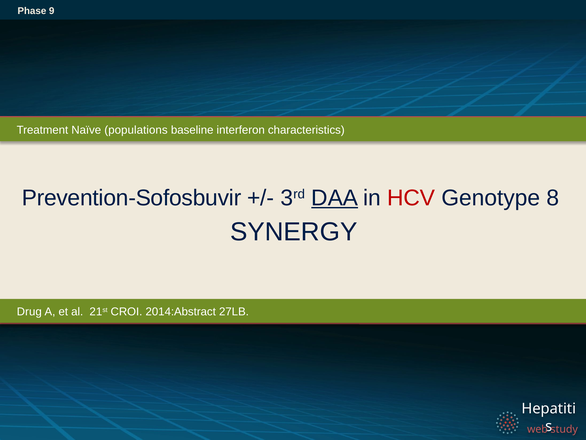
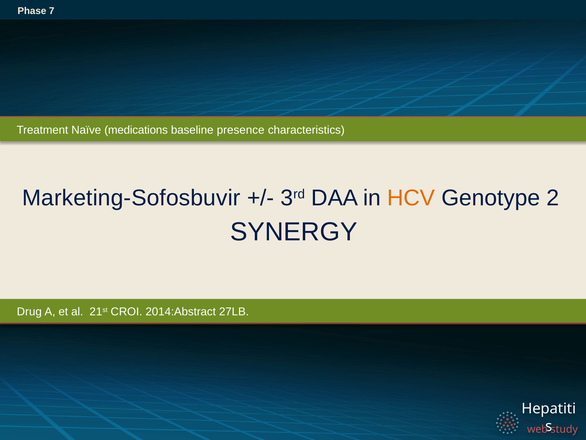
9: 9 -> 7
populations: populations -> medications
interferon: interferon -> presence
Prevention-Sofosbuvir: Prevention-Sofosbuvir -> Marketing-Sofosbuvir
DAA underline: present -> none
HCV colour: red -> orange
8: 8 -> 2
